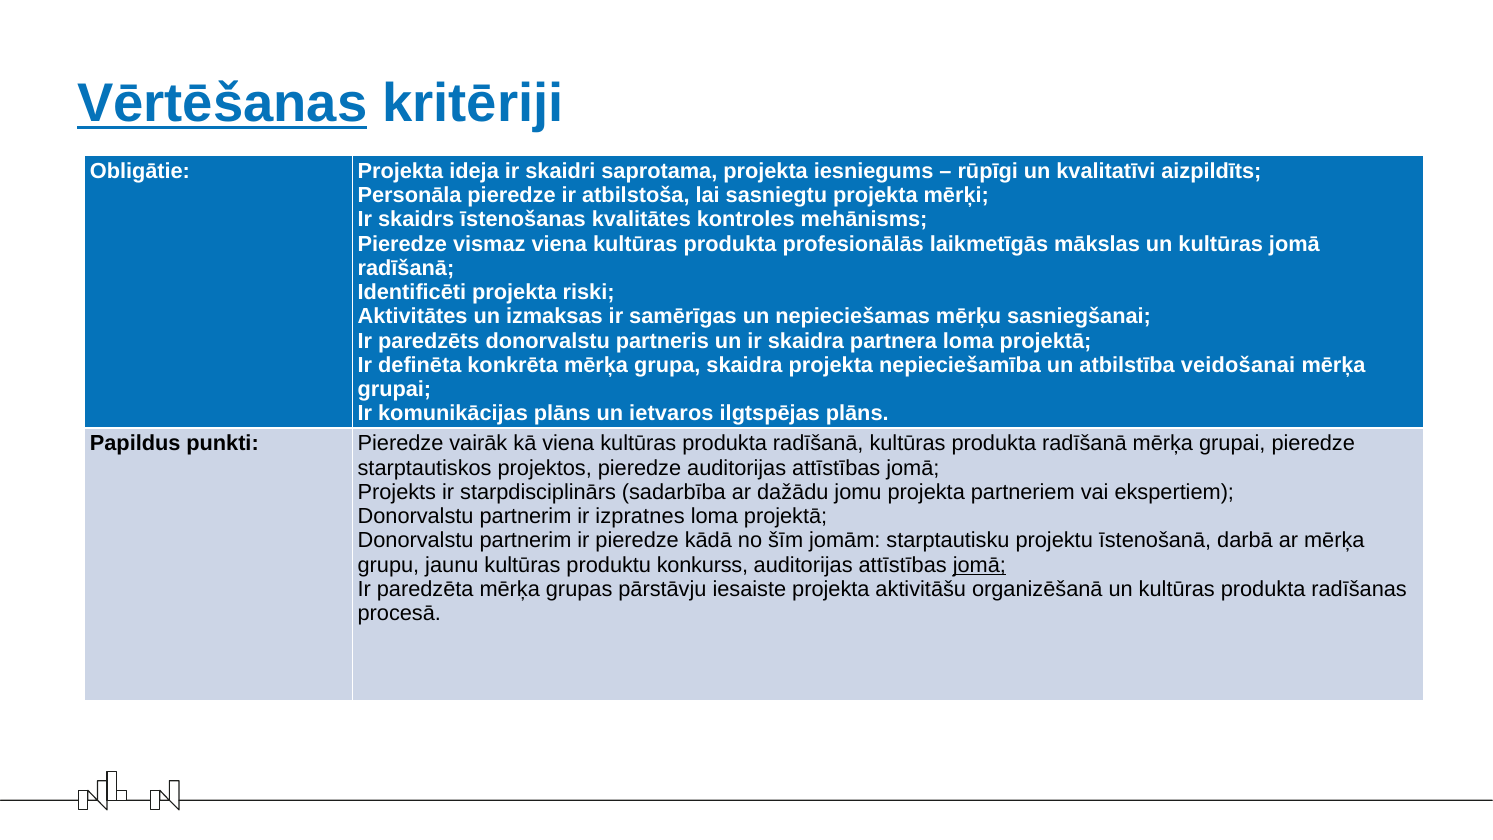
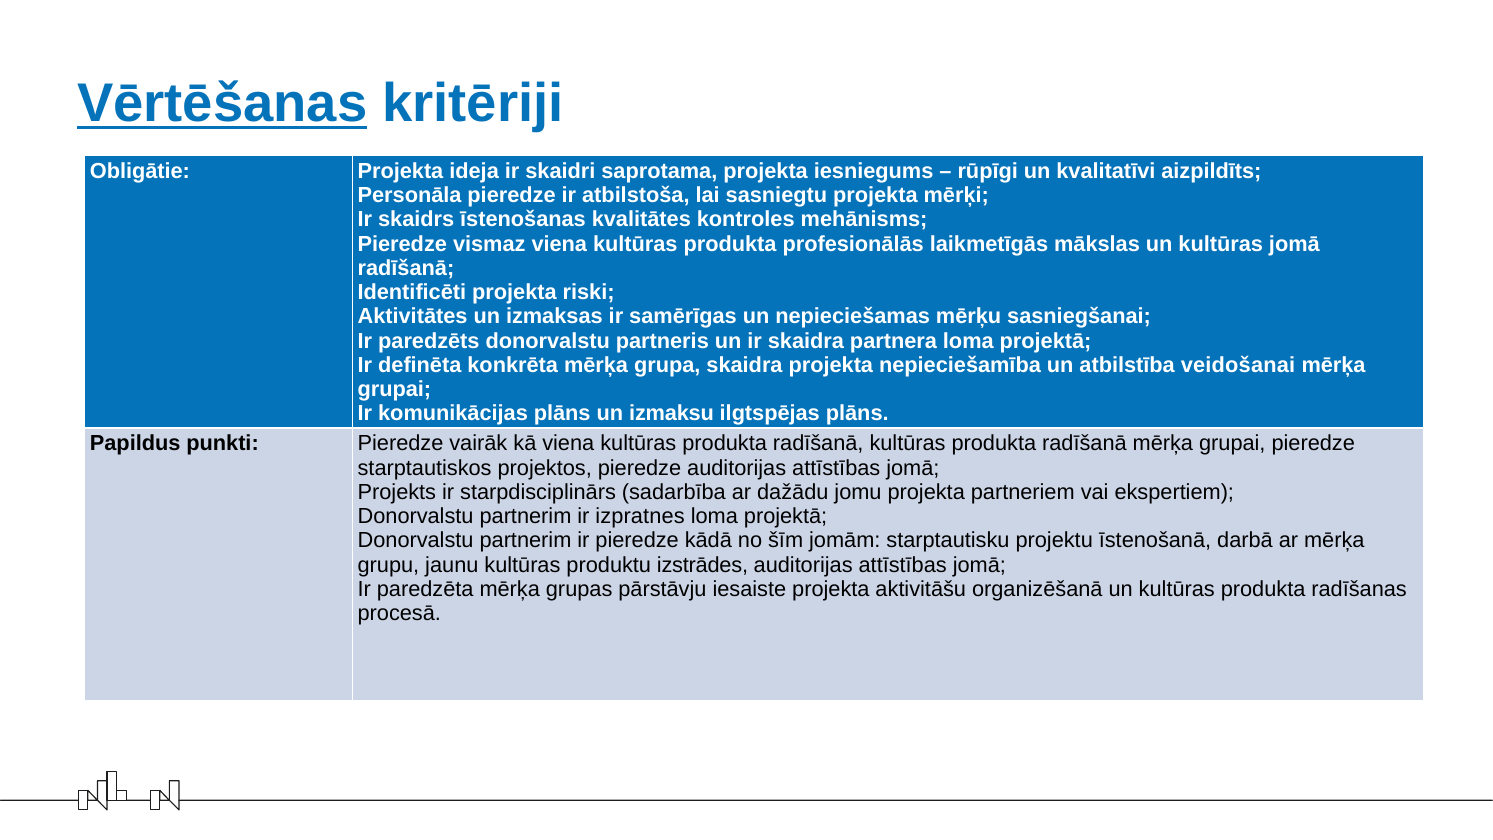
ietvaros: ietvaros -> izmaksu
konkurss: konkurss -> izstrādes
jomā at (979, 565) underline: present -> none
